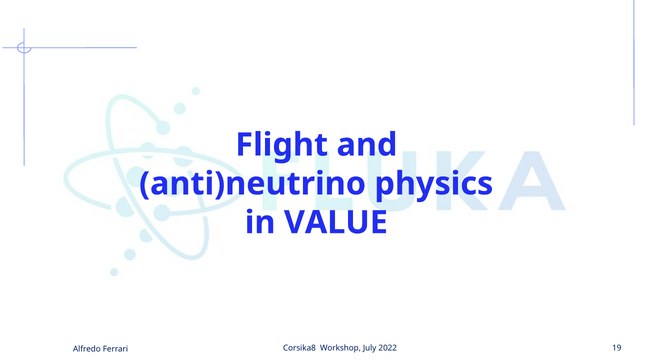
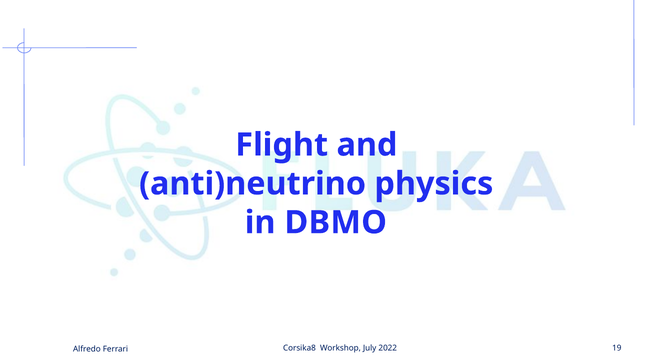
VALUE: VALUE -> DBMO
